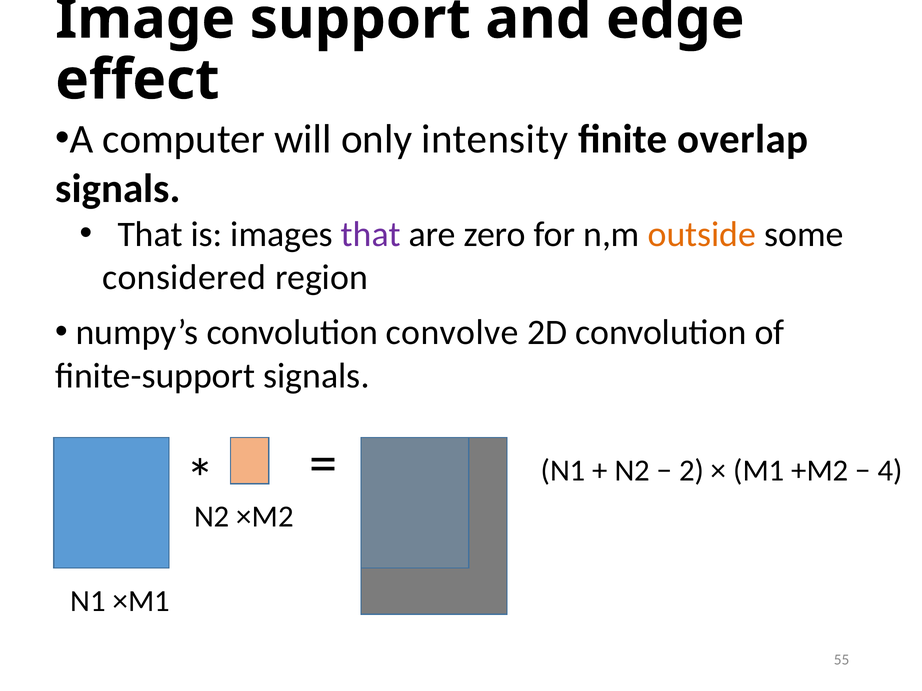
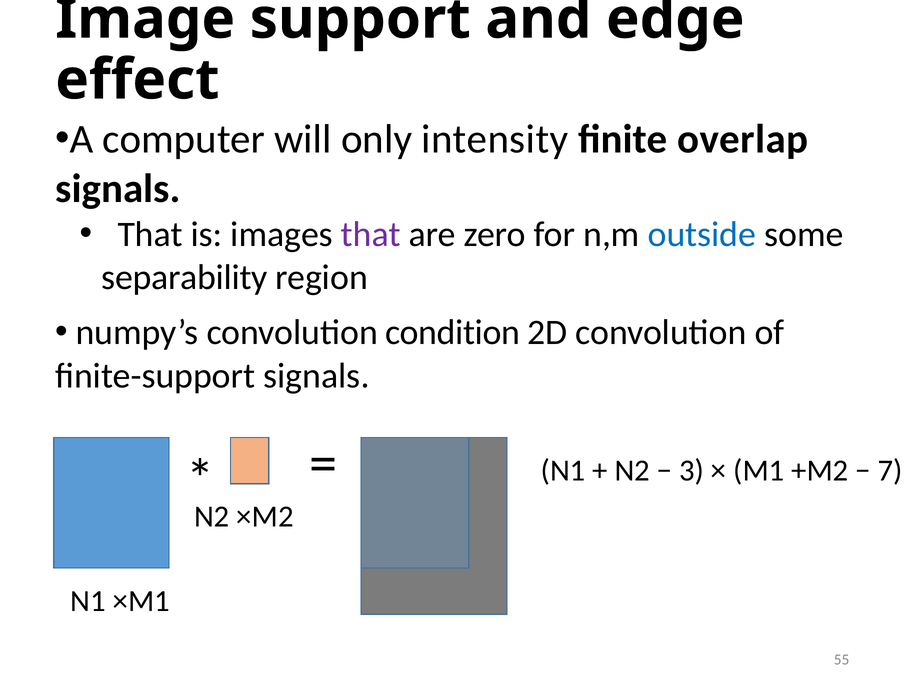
outside colour: orange -> blue
considered: considered -> separability
convolve: convolve -> condition
2: 2 -> 3
4: 4 -> 7
